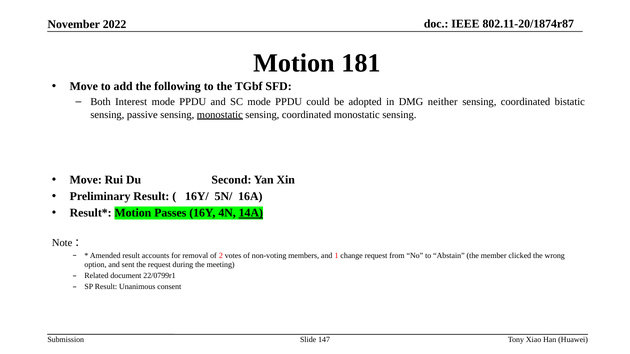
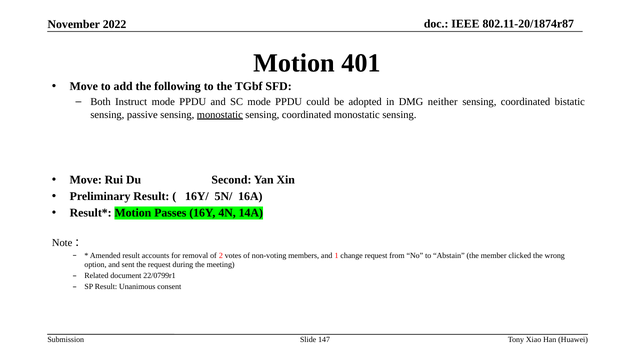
181: 181 -> 401
Interest: Interest -> Instruct
14A underline: present -> none
